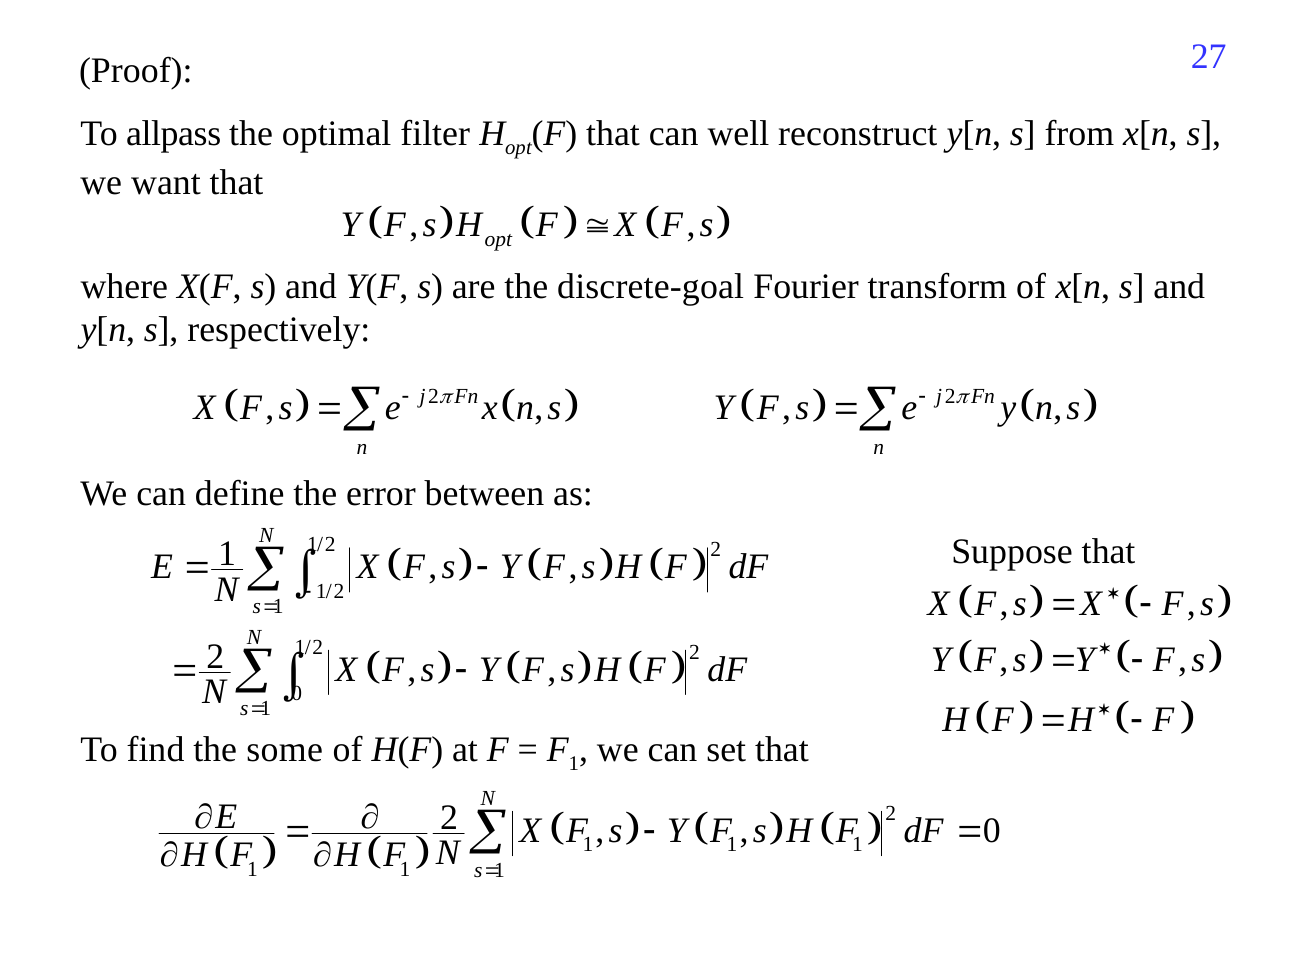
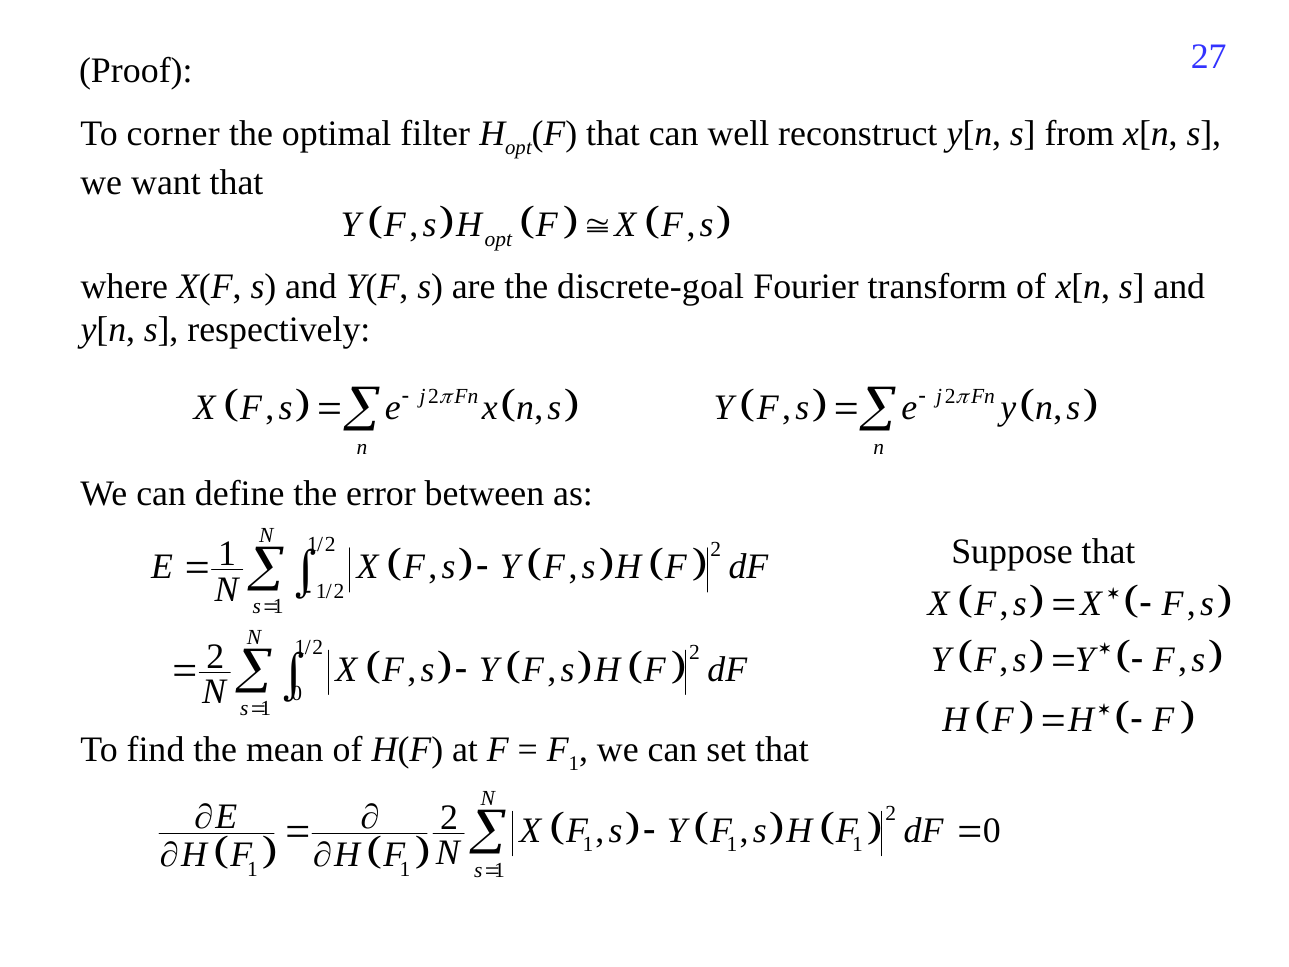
allpass: allpass -> corner
some: some -> mean
